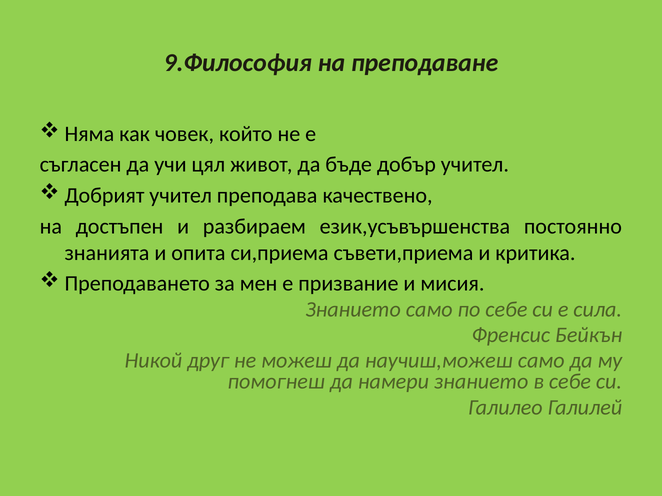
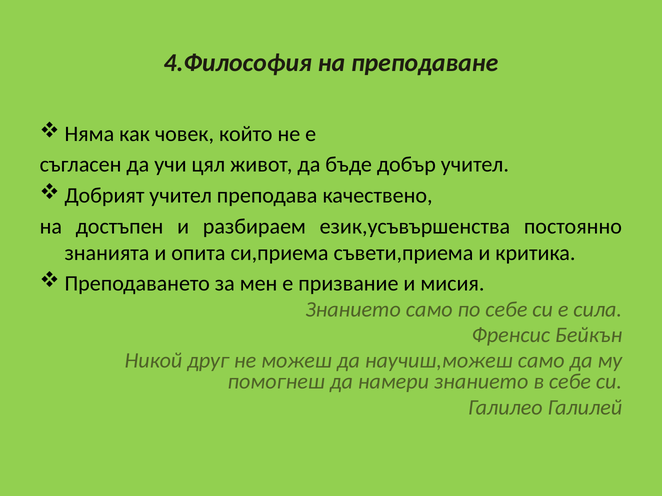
9.Философия: 9.Философия -> 4.Философия
